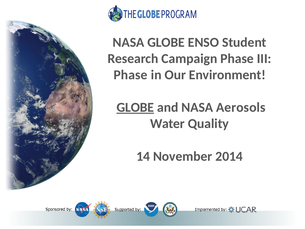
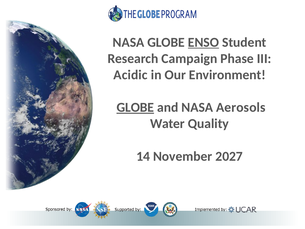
ENSO underline: none -> present
Phase at (131, 75): Phase -> Acidic
2014: 2014 -> 2027
